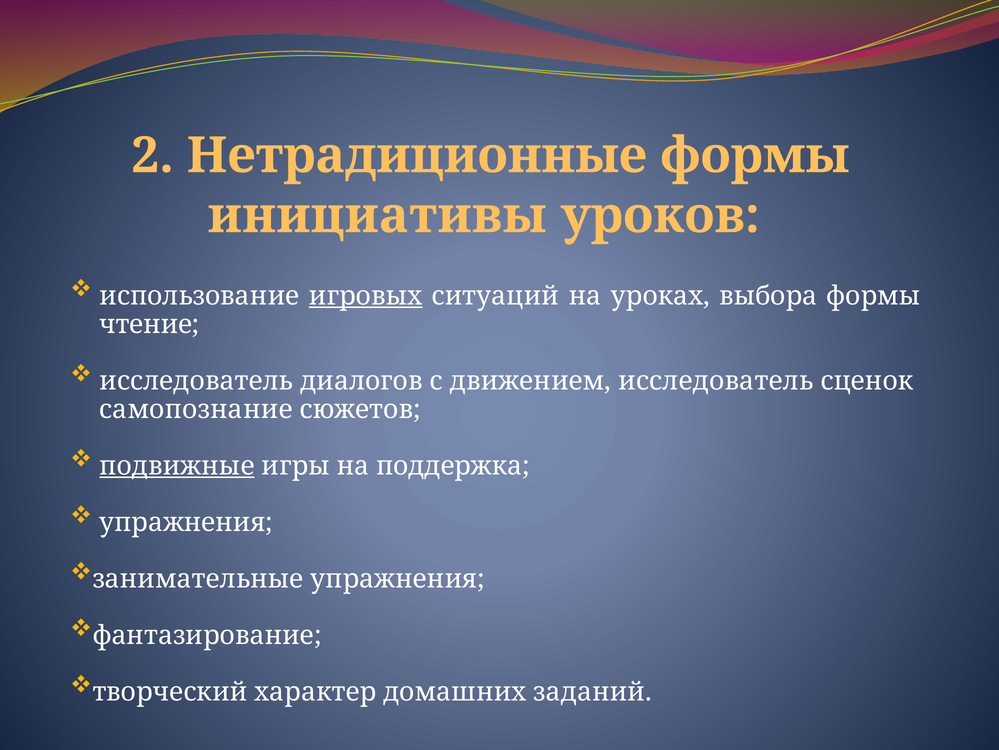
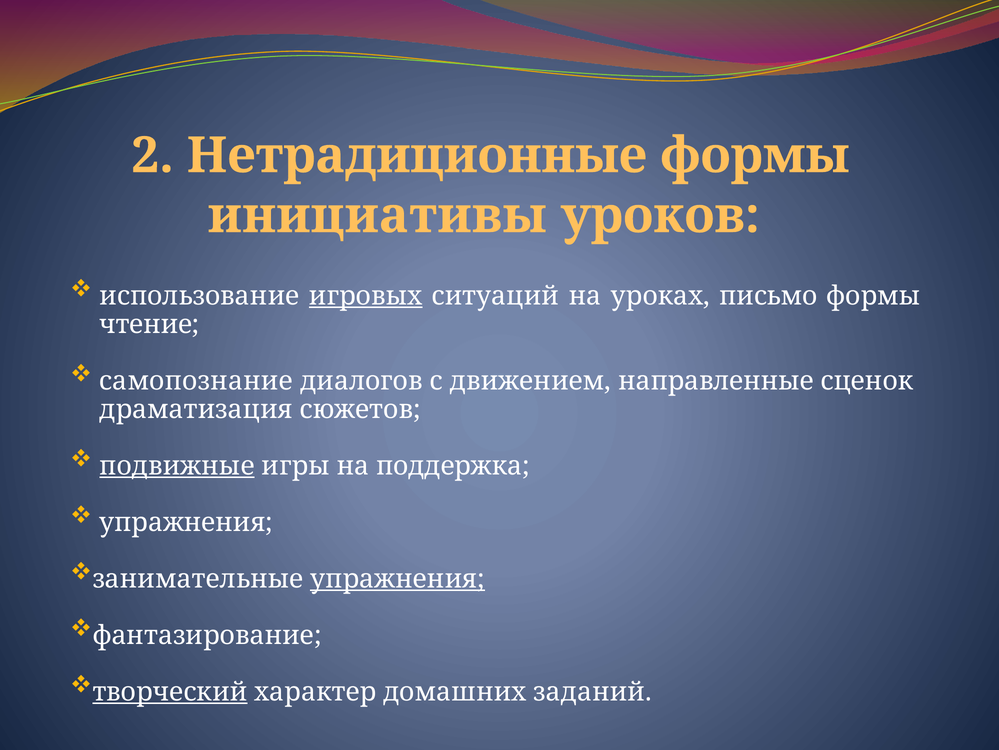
выбора: выбора -> письмо
исследователь at (196, 381): исследователь -> самопознание
движением исследователь: исследователь -> направленные
самопознание: самопознание -> драматизация
упражнения at (398, 578) underline: none -> present
творческий underline: none -> present
